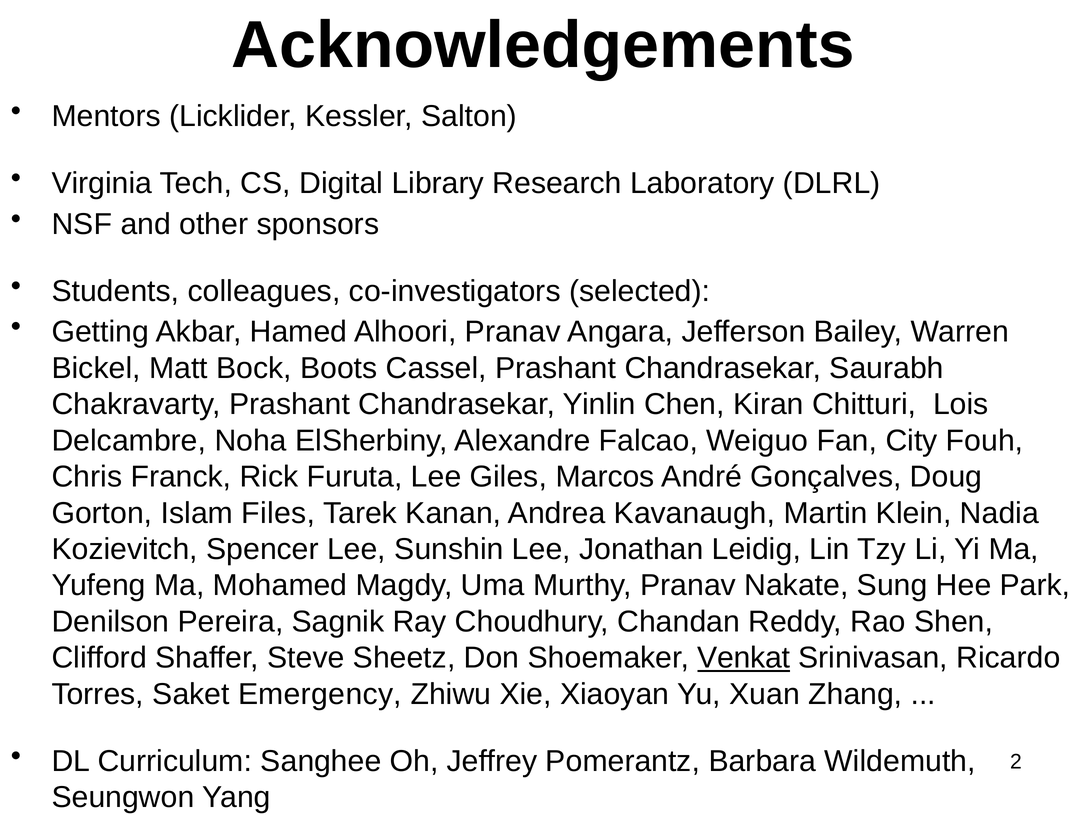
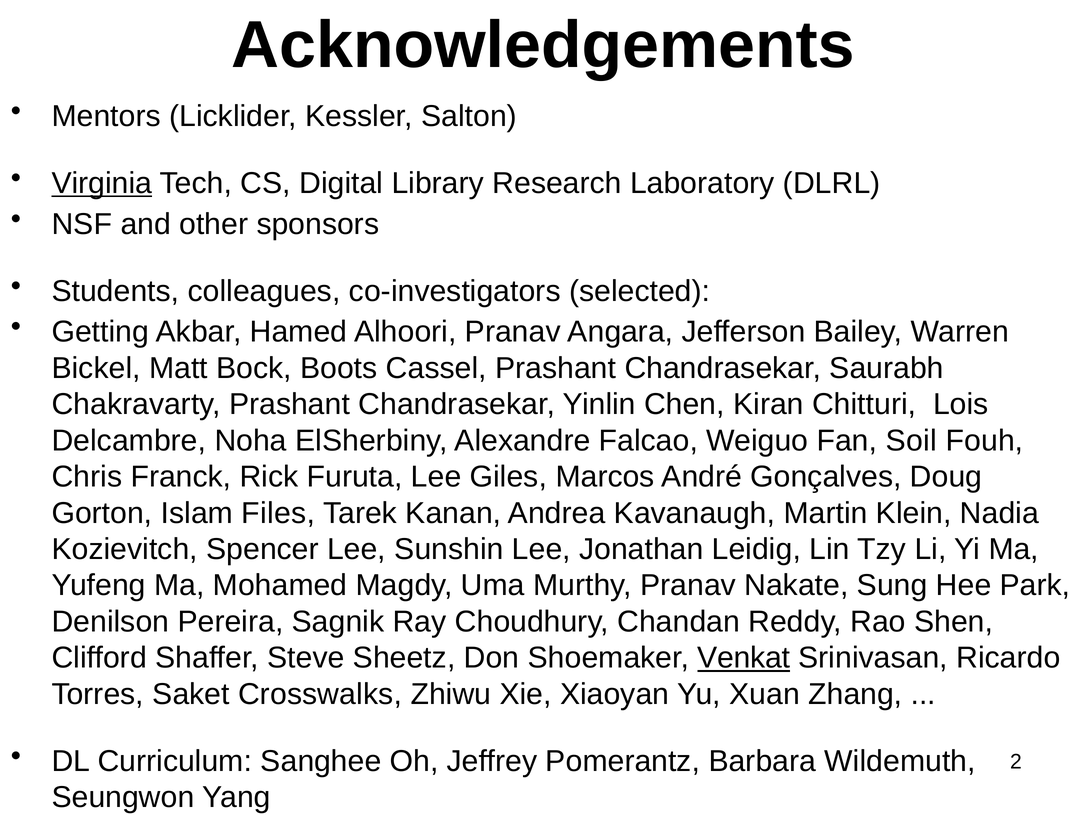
Virginia underline: none -> present
City: City -> Soil
Emergency: Emergency -> Crosswalks
